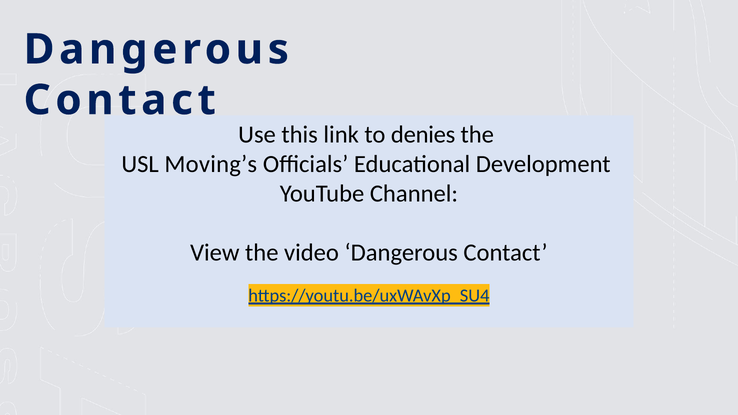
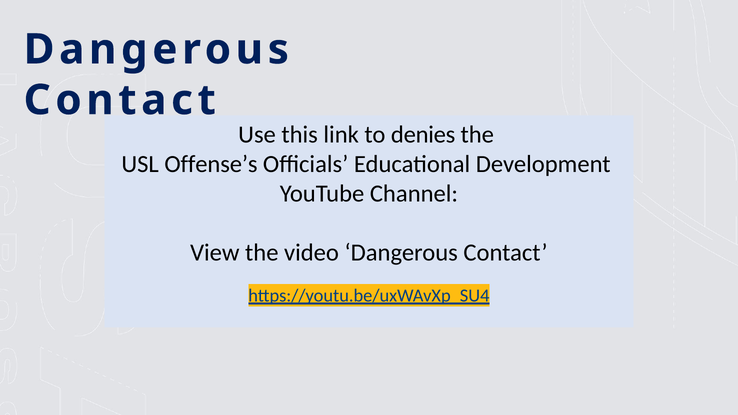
Moving’s: Moving’s -> Offense’s
